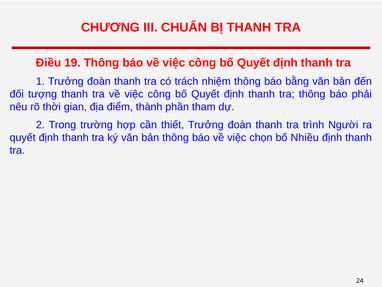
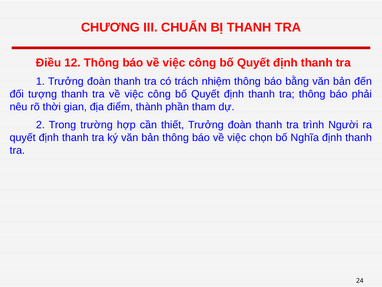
19: 19 -> 12
Nhiều: Nhiều -> Nghĩa
